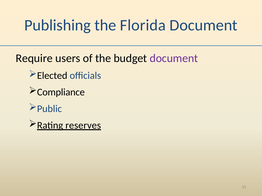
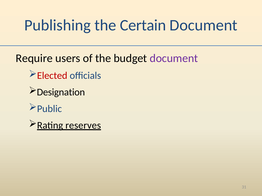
Florida: Florida -> Certain
Elected colour: black -> red
Compliance: Compliance -> Designation
